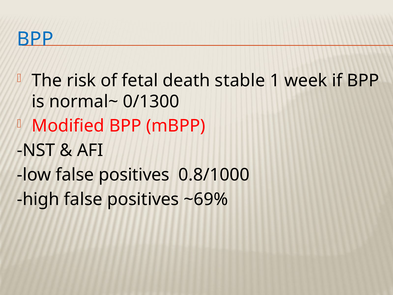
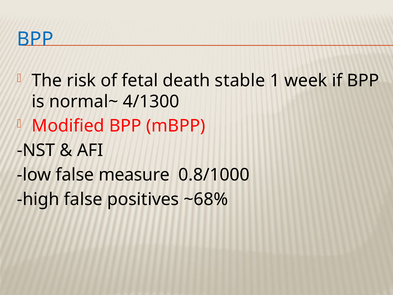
0/1300: 0/1300 -> 4/1300
low false positives: positives -> measure
~69%: ~69% -> ~68%
